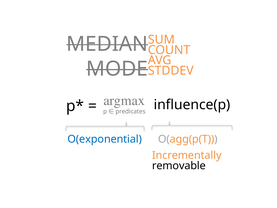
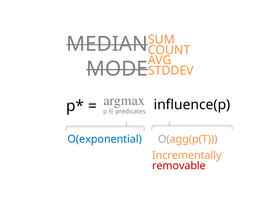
removable colour: black -> red
